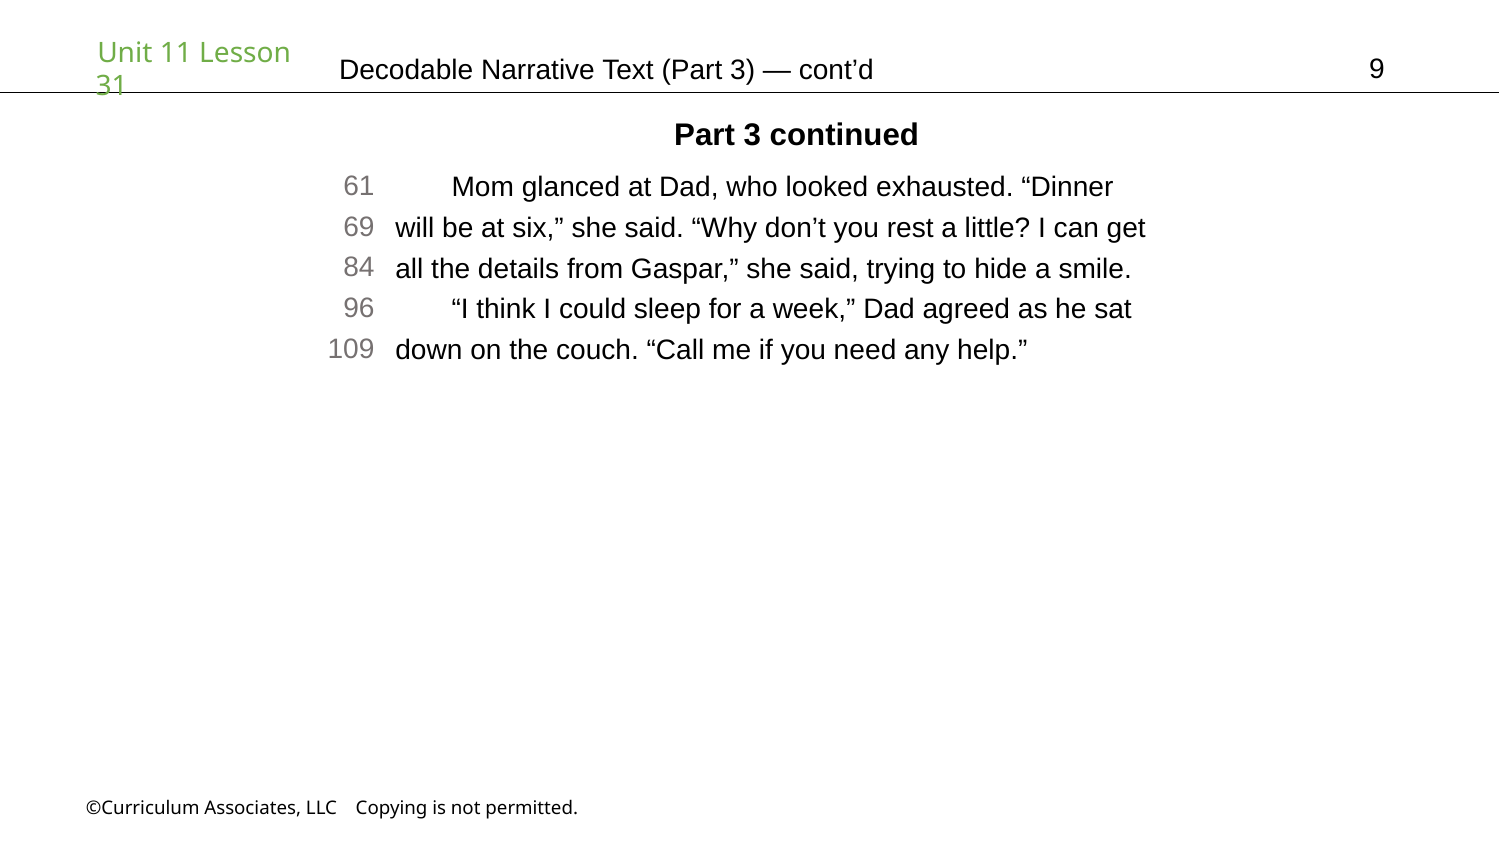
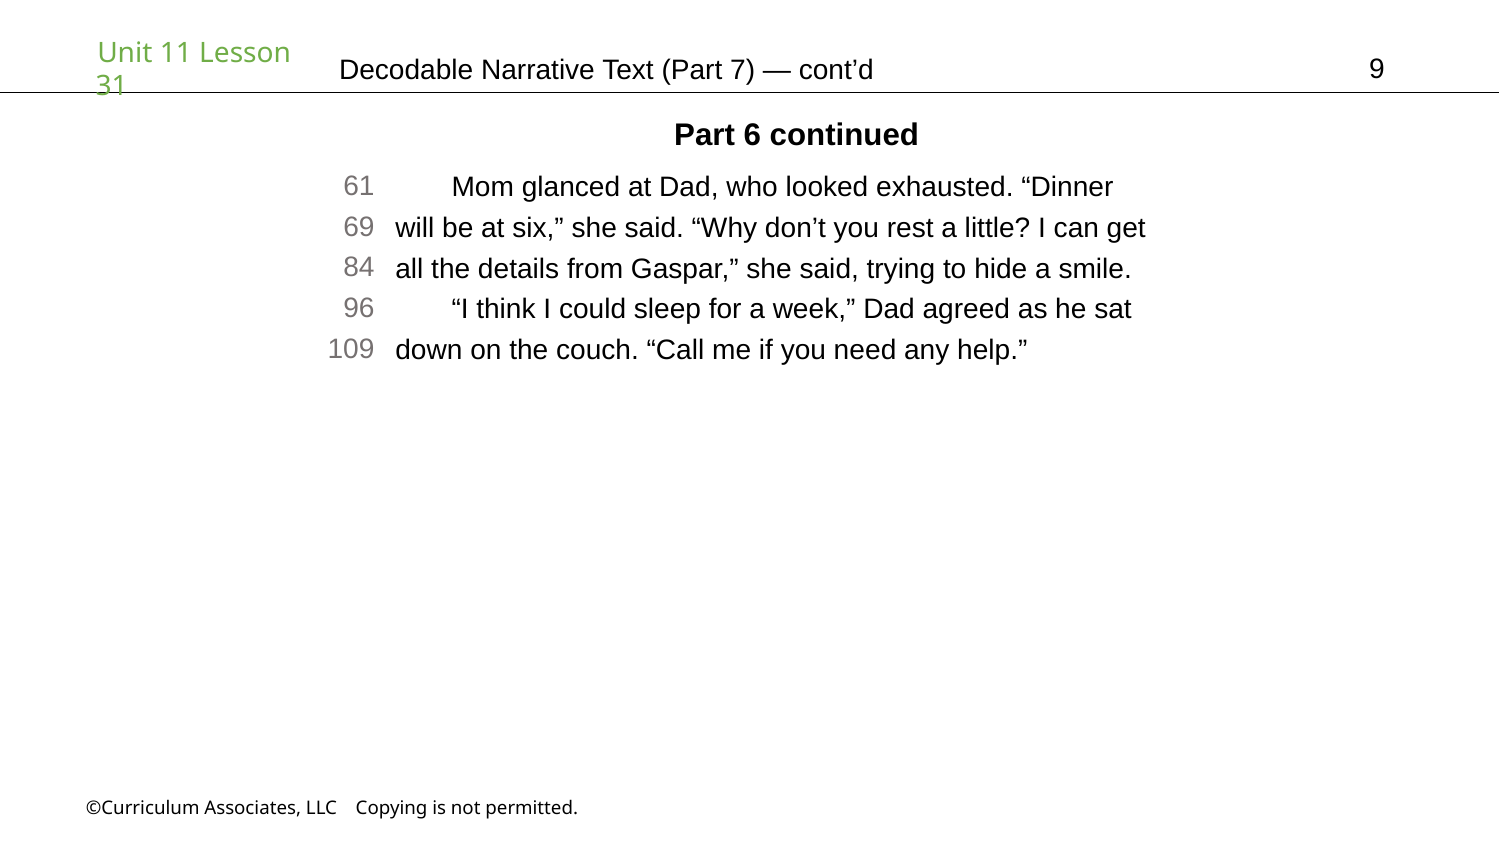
Text Part 3: 3 -> 7
3 at (752, 135): 3 -> 6
